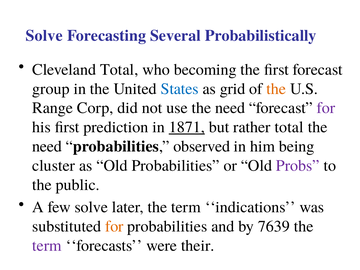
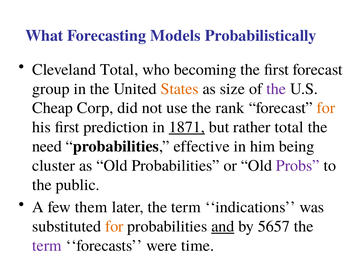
Solve at (44, 36): Solve -> What
Several: Several -> Models
States colour: blue -> orange
grid: grid -> size
the at (276, 89) colour: orange -> purple
Range: Range -> Cheap
use the need: need -> rank
for at (326, 108) colour: purple -> orange
observed: observed -> effective
few solve: solve -> them
and underline: none -> present
7639: 7639 -> 5657
their: their -> time
